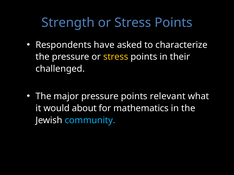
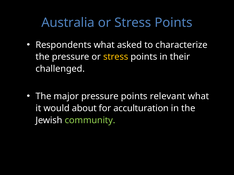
Strength: Strength -> Australia
Respondents have: have -> what
mathematics: mathematics -> acculturation
community colour: light blue -> light green
